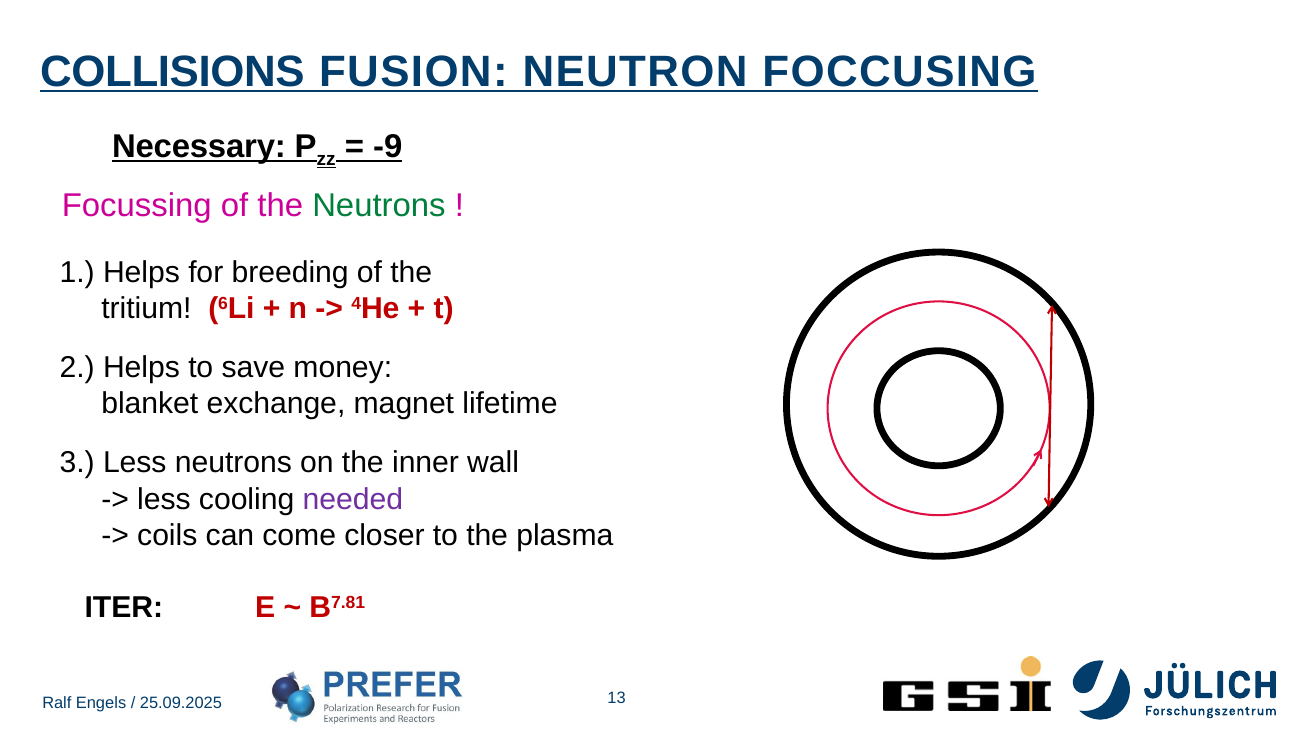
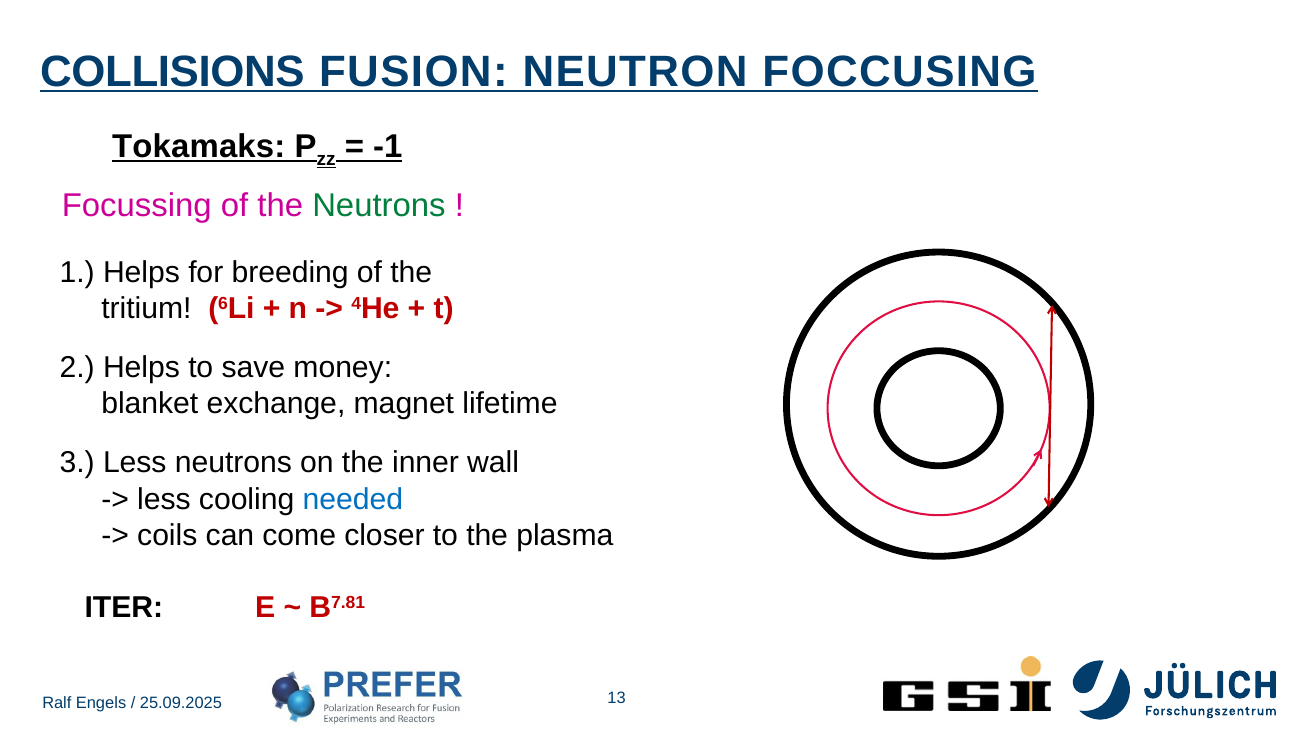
Necessary: Necessary -> Tokamaks
-9: -9 -> -1
needed colour: purple -> blue
